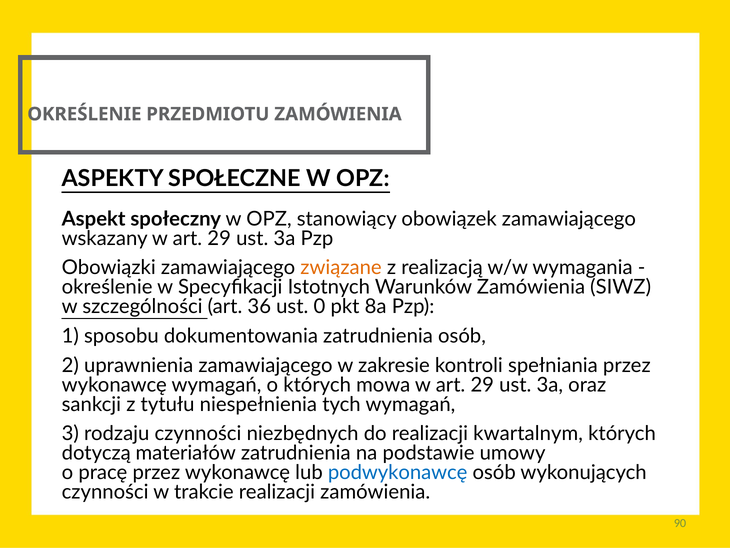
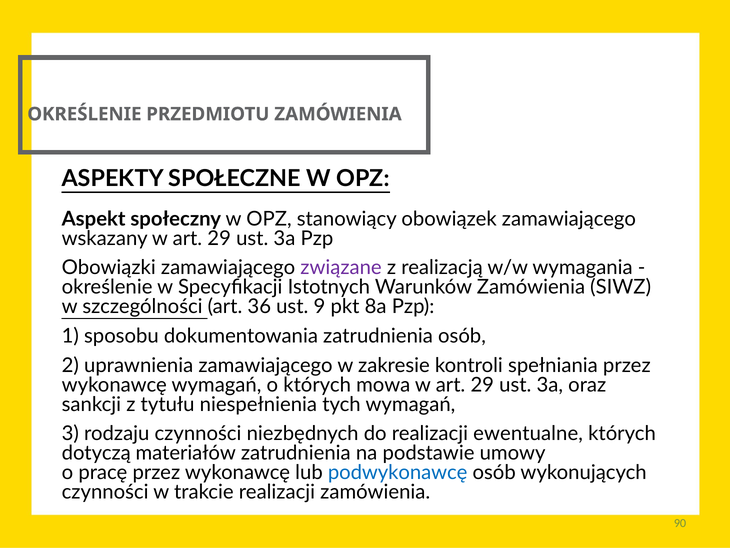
związane colour: orange -> purple
0: 0 -> 9
kwartalnym: kwartalnym -> ewentualne
